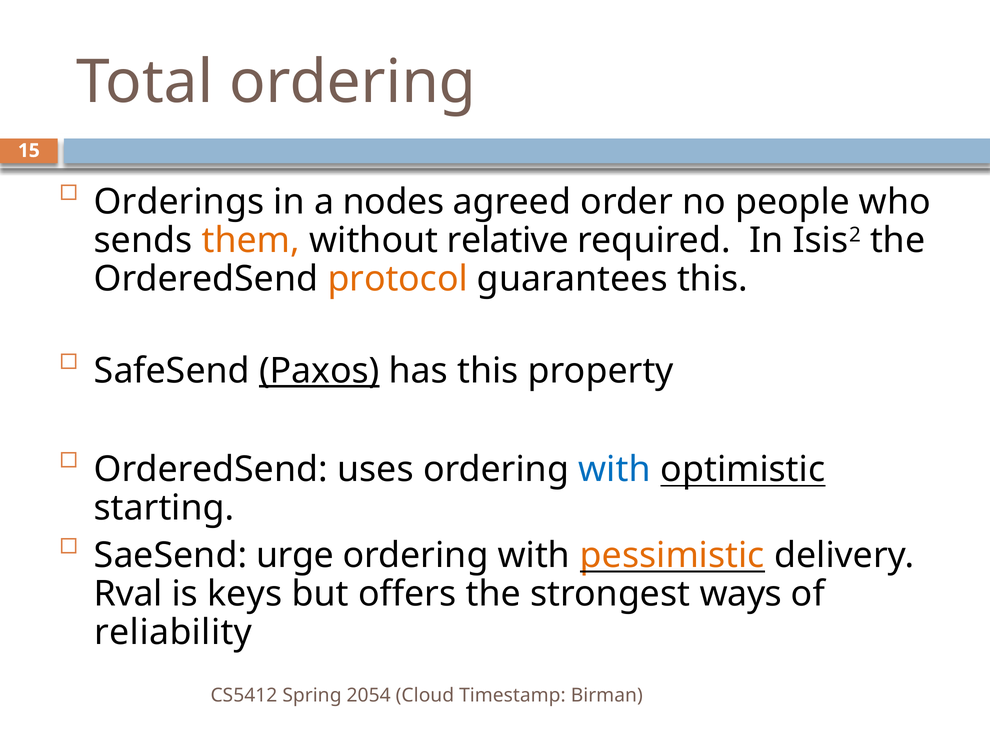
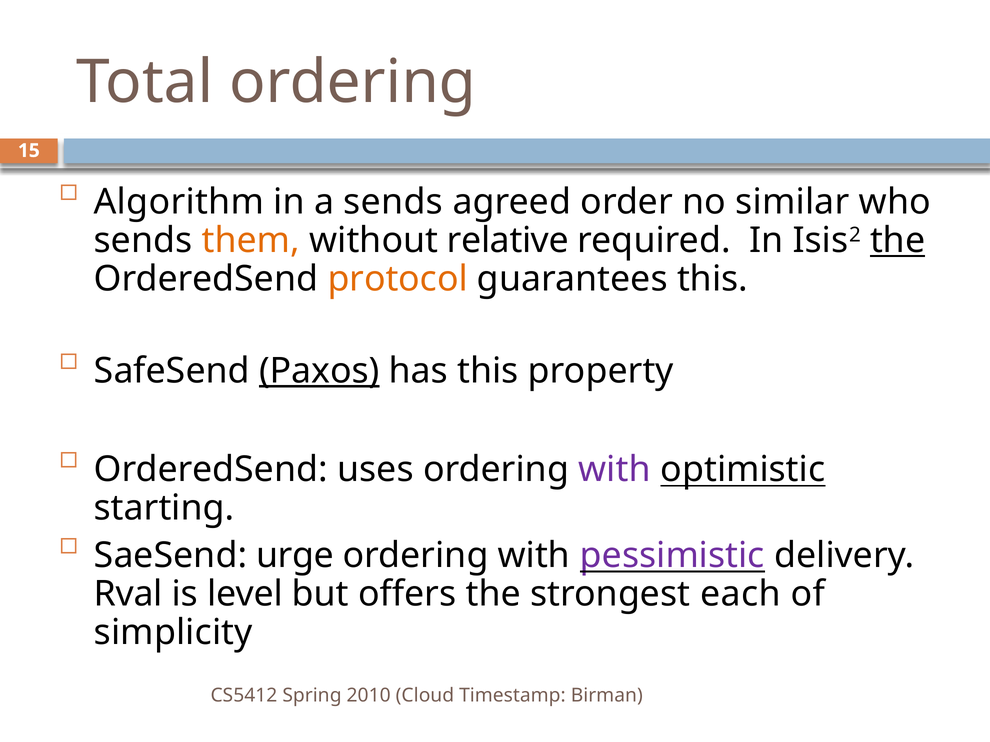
Orderings: Orderings -> Algorithm
a nodes: nodes -> sends
people: people -> similar
the at (898, 241) underline: none -> present
with at (615, 470) colour: blue -> purple
pessimistic colour: orange -> purple
keys: keys -> level
ways: ways -> each
reliability: reliability -> simplicity
2054: 2054 -> 2010
